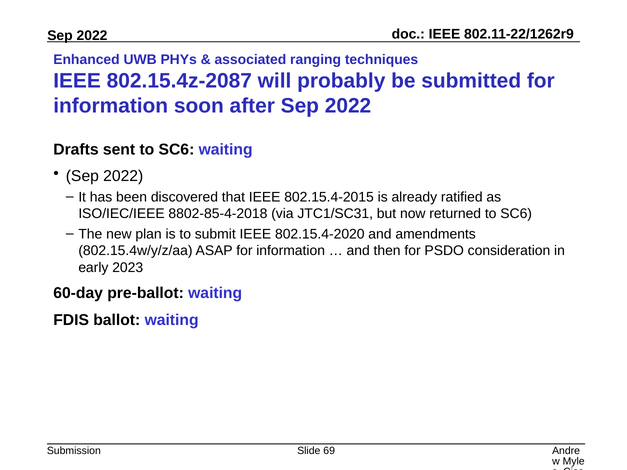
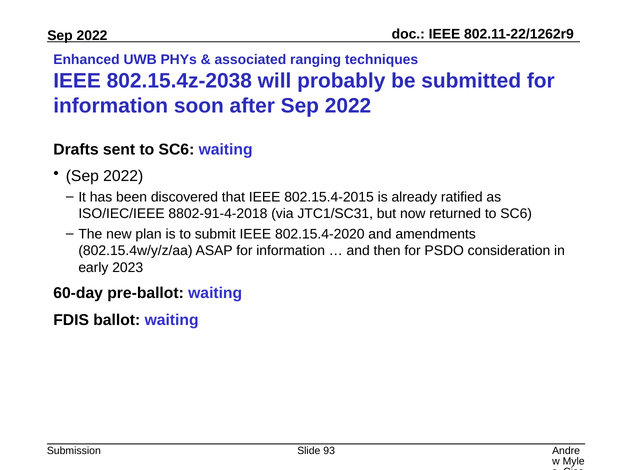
802.15.4z-2087: 802.15.4z-2087 -> 802.15.4z-2038
8802-85-4-2018: 8802-85-4-2018 -> 8802-91-4-2018
69: 69 -> 93
